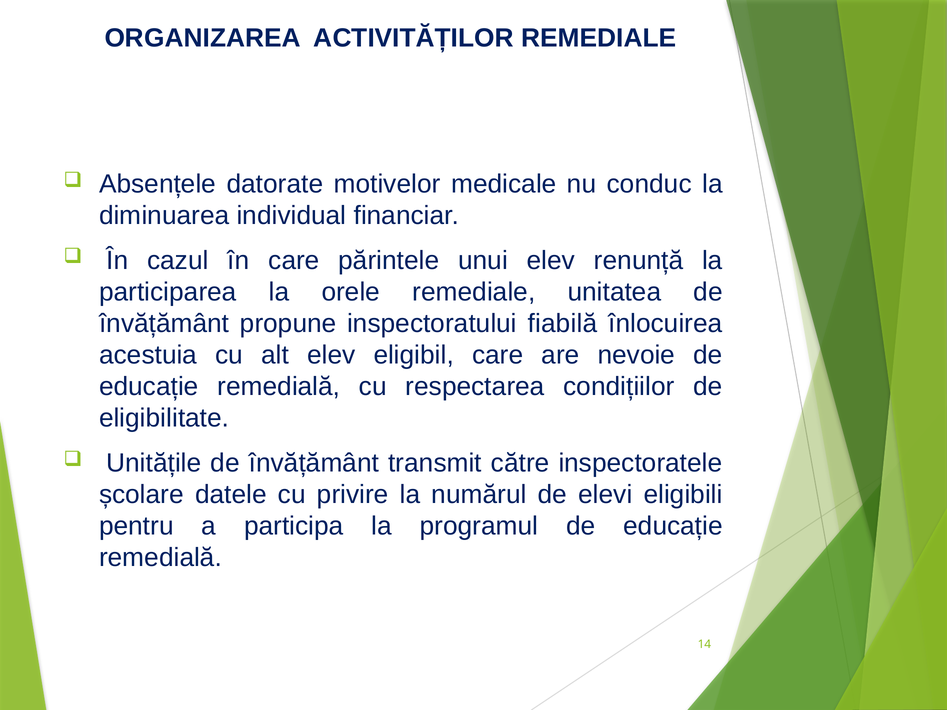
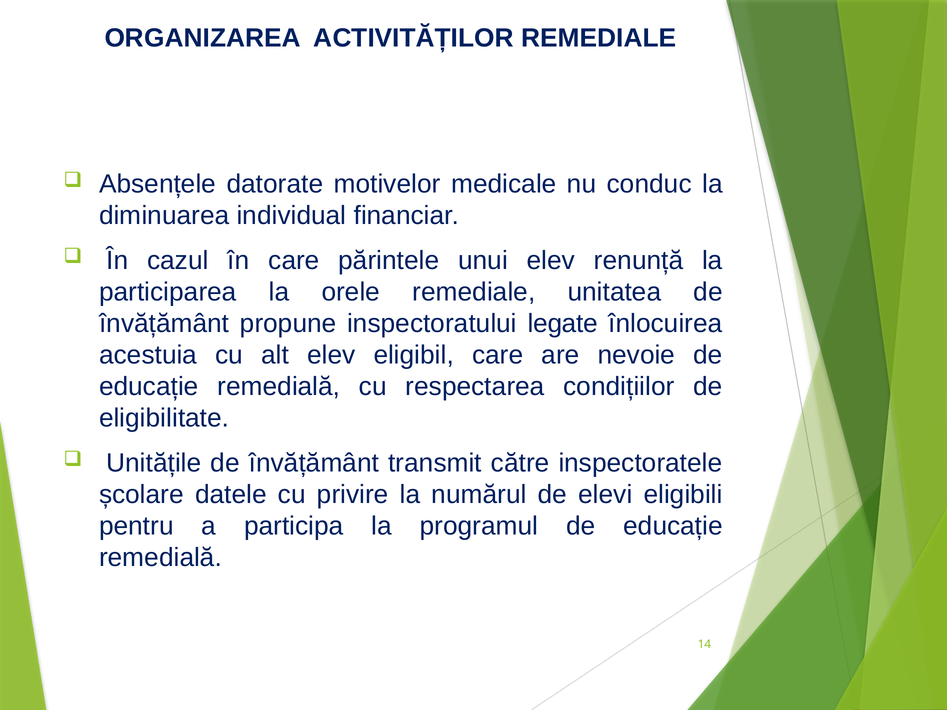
fiabilă: fiabilă -> legate
